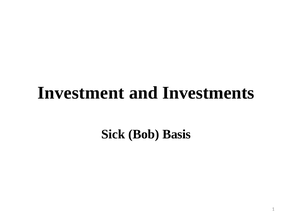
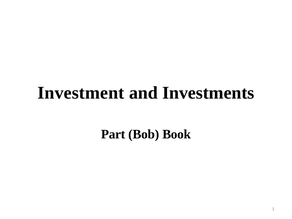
Sick: Sick -> Part
Basis: Basis -> Book
